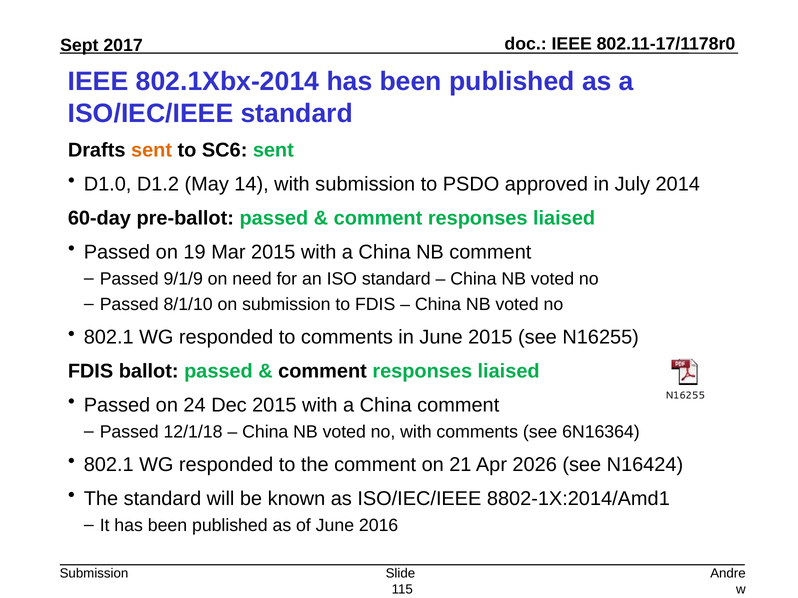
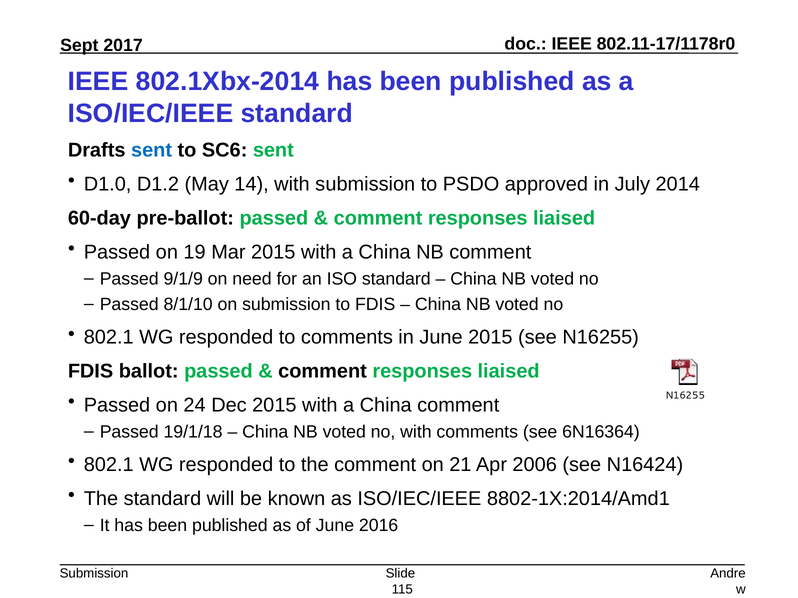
sent at (152, 150) colour: orange -> blue
12/1/18: 12/1/18 -> 19/1/18
2026: 2026 -> 2006
